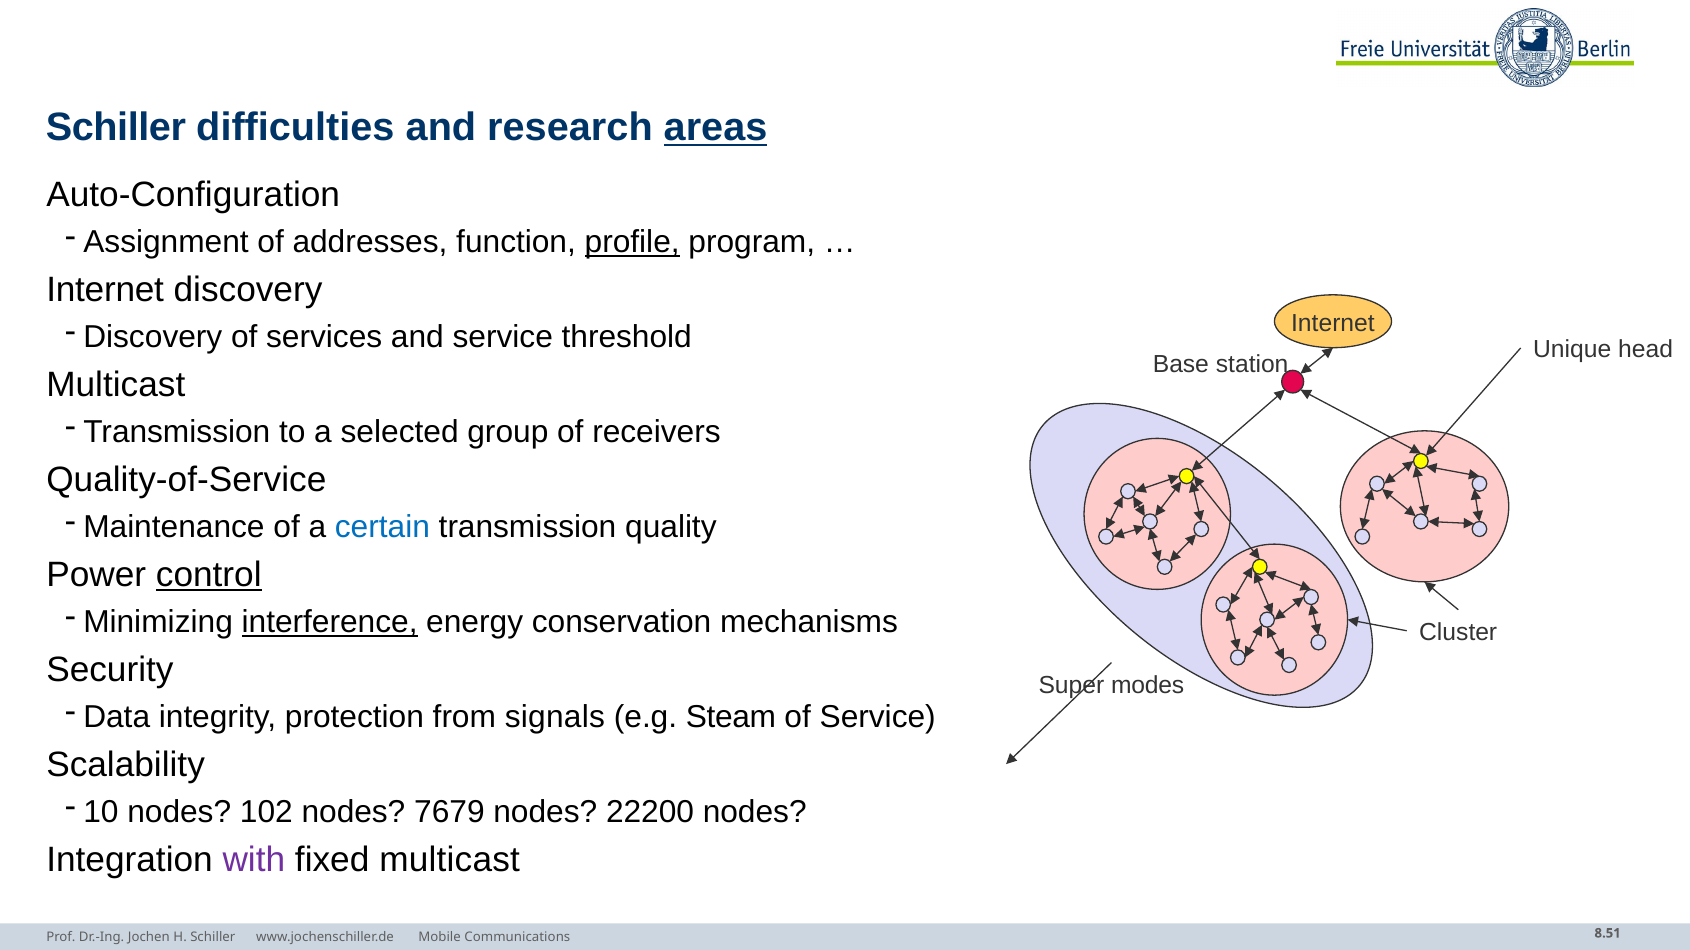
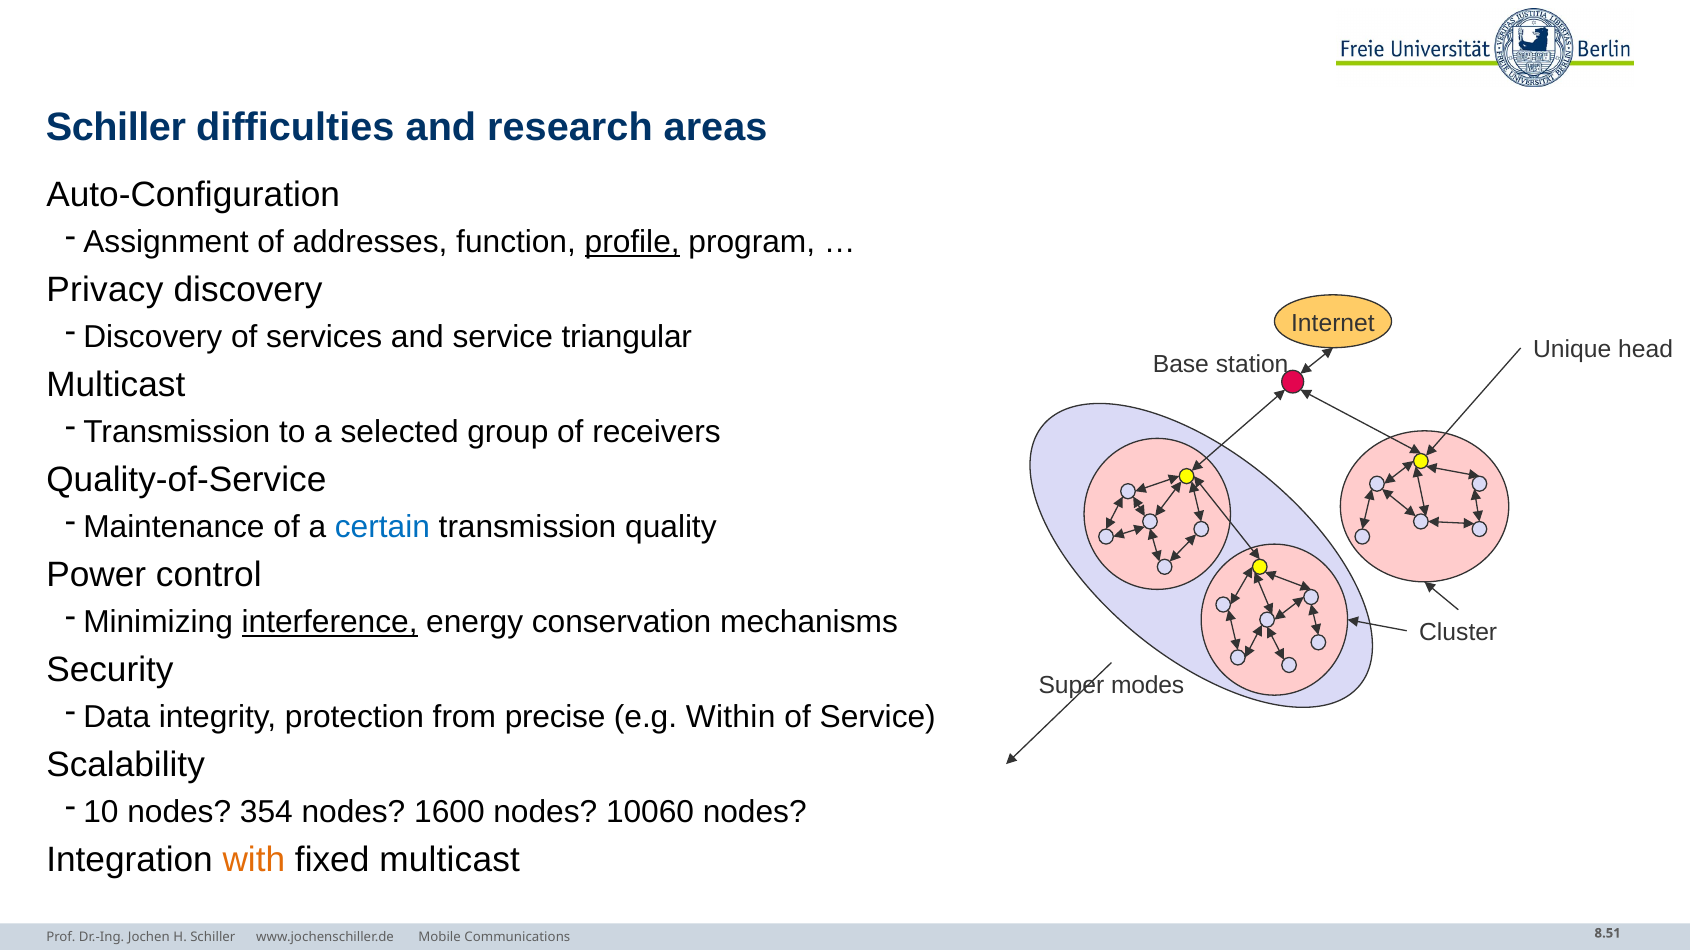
areas underline: present -> none
Internet at (105, 290): Internet -> Privacy
threshold: threshold -> triangular
control underline: present -> none
signals: signals -> precise
Steam: Steam -> Within
102: 102 -> 354
7679: 7679 -> 1600
22200: 22200 -> 10060
with colour: purple -> orange
